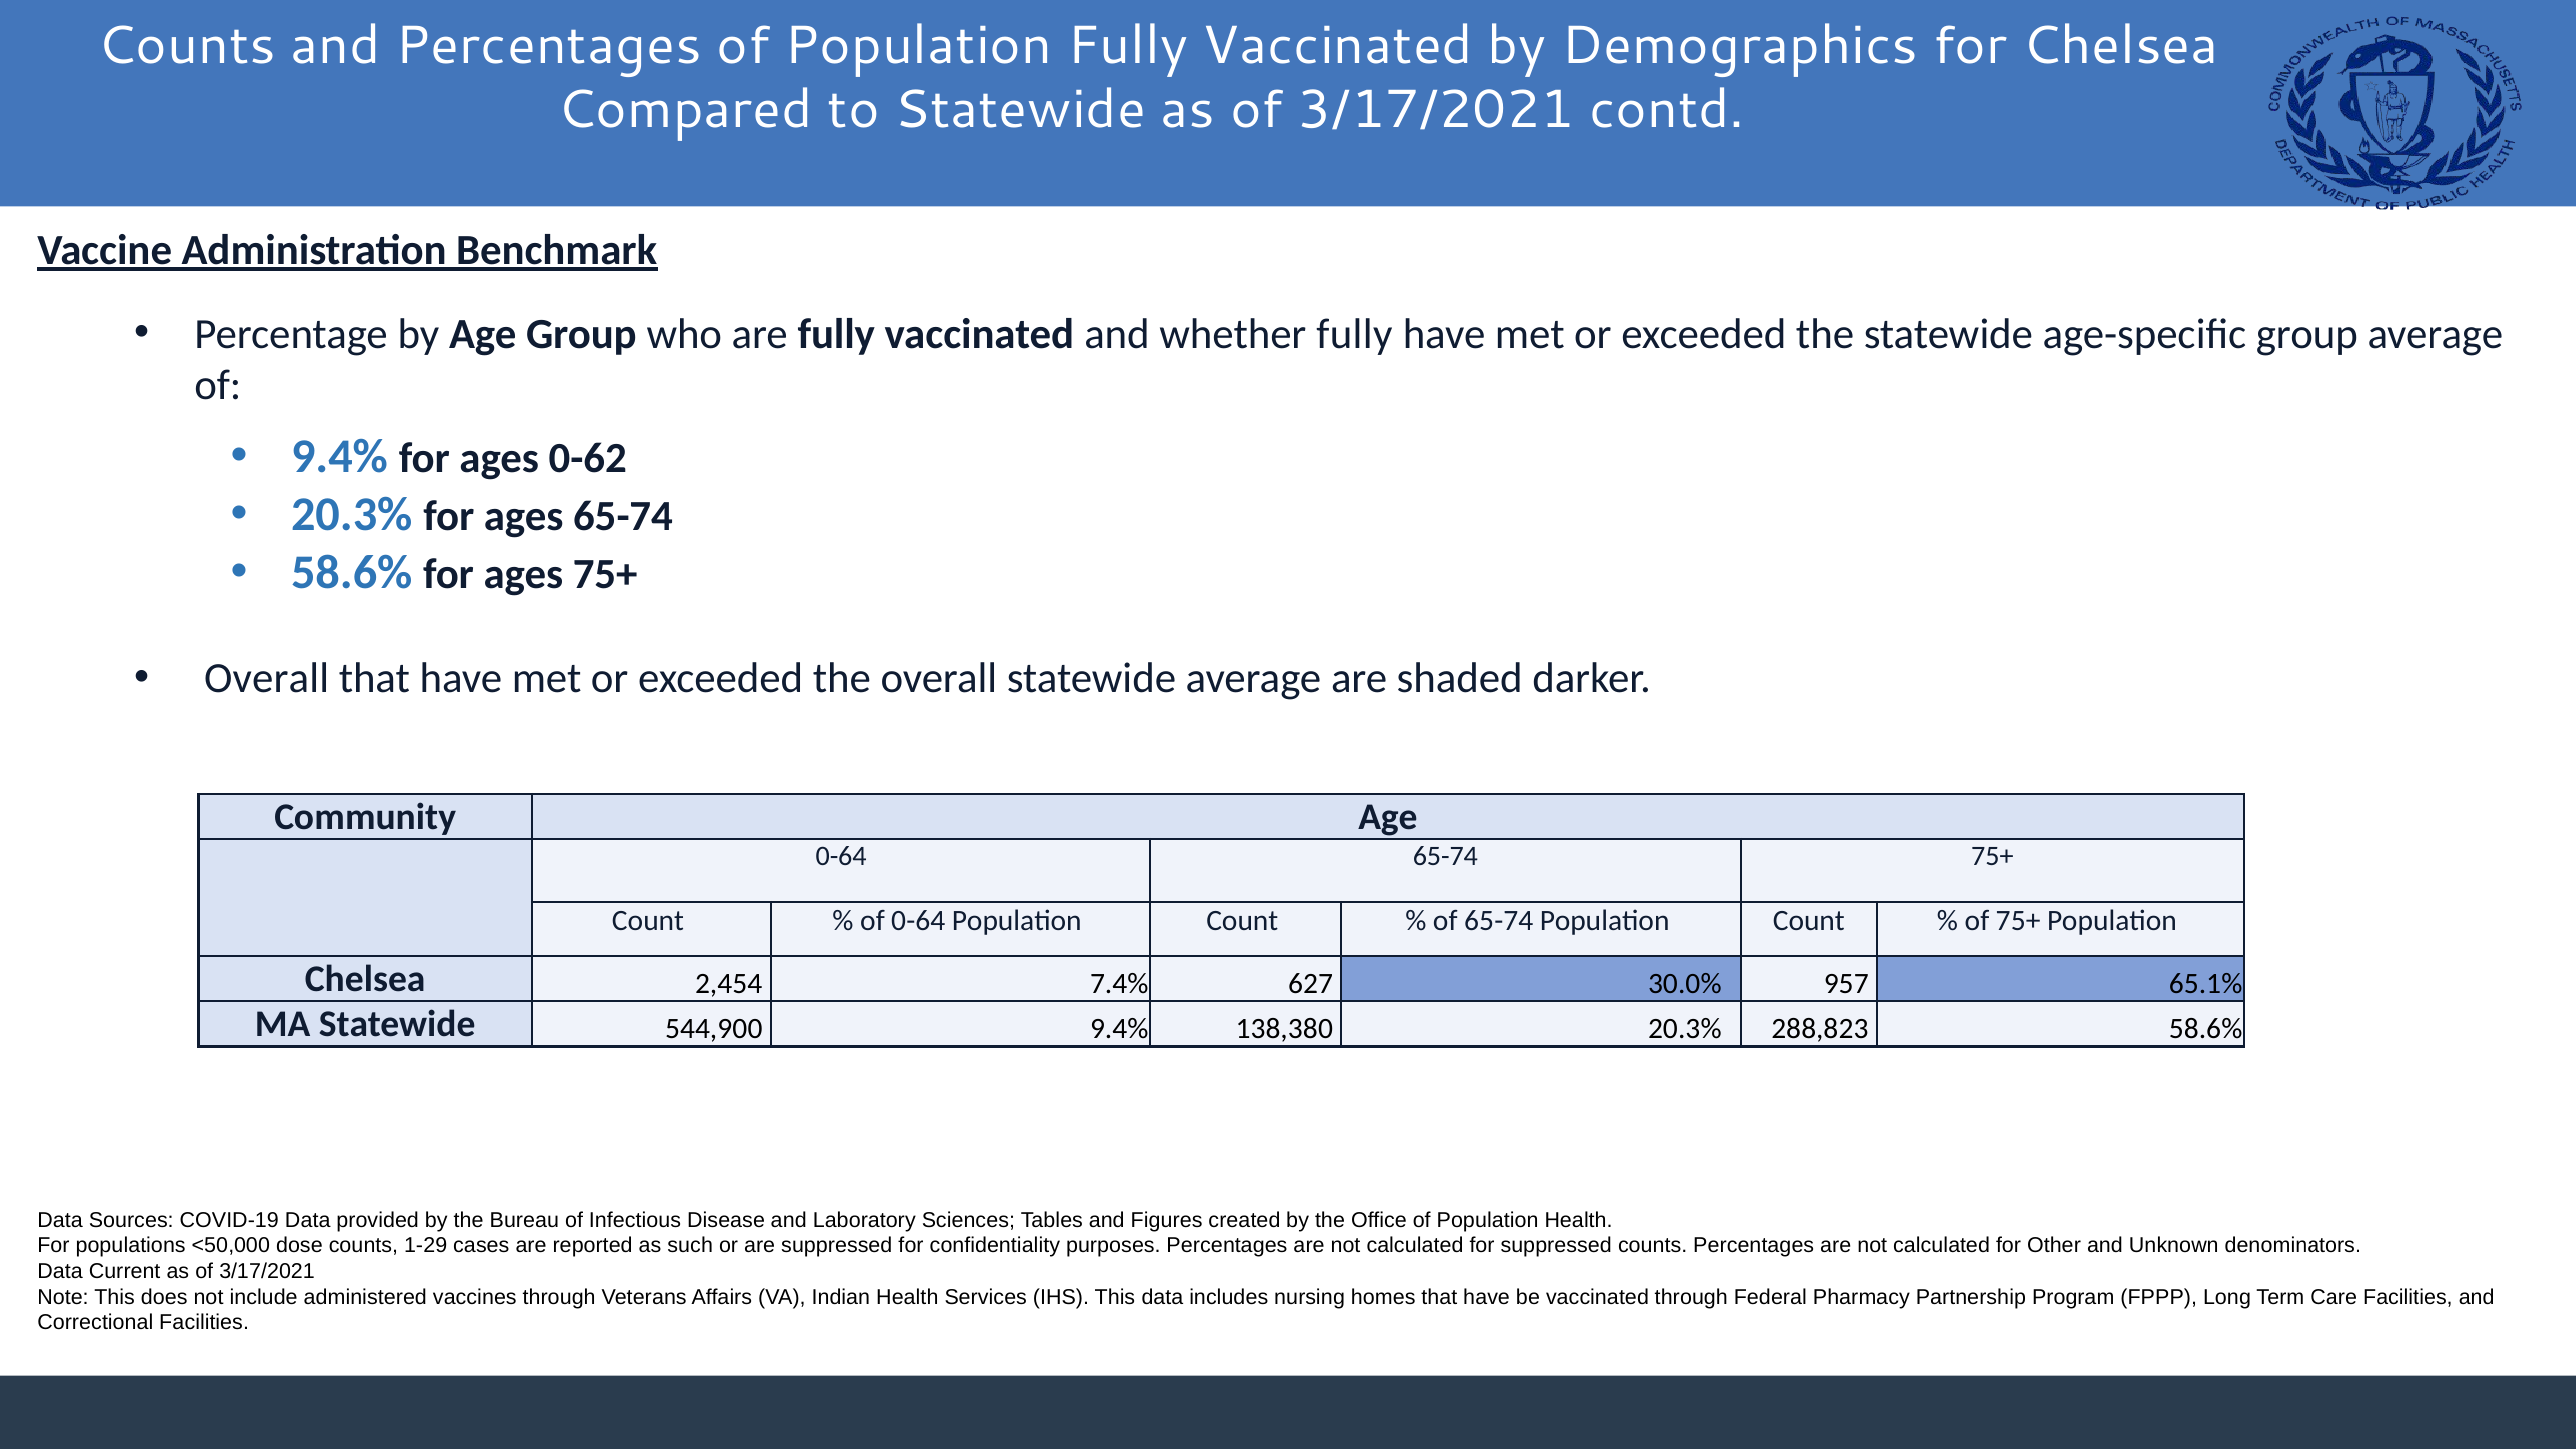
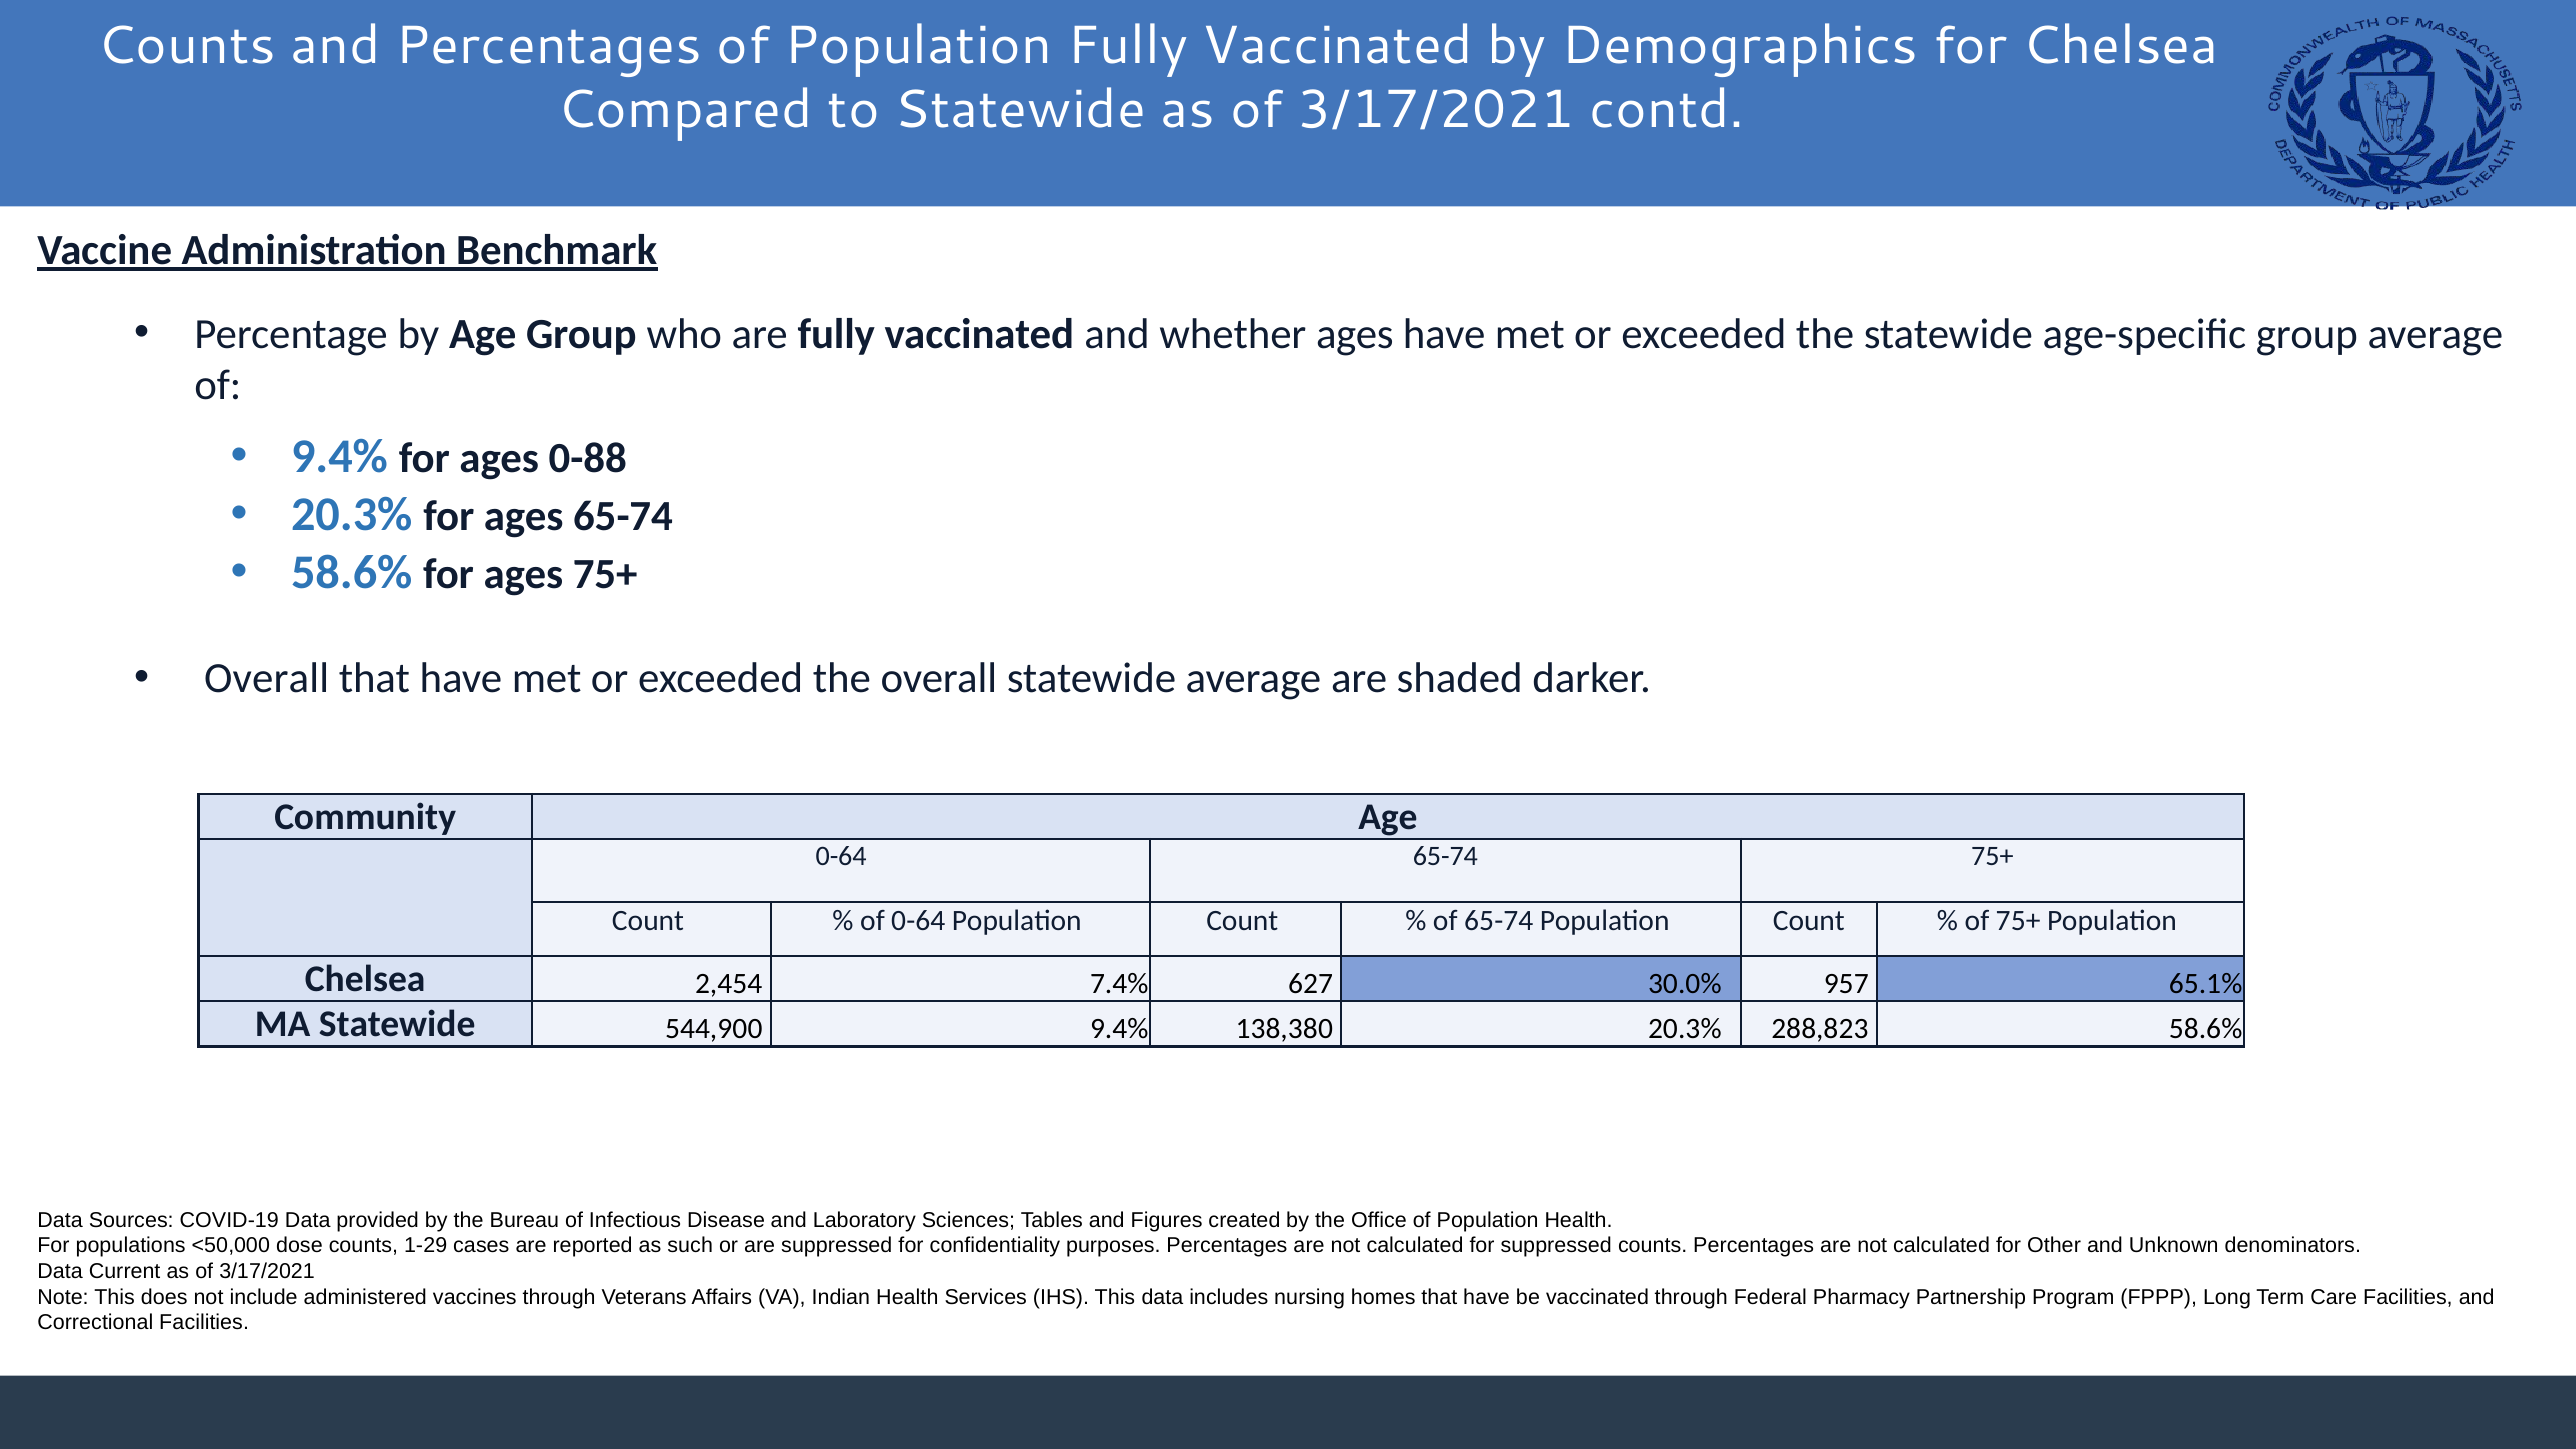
whether fully: fully -> ages
0-62: 0-62 -> 0-88
